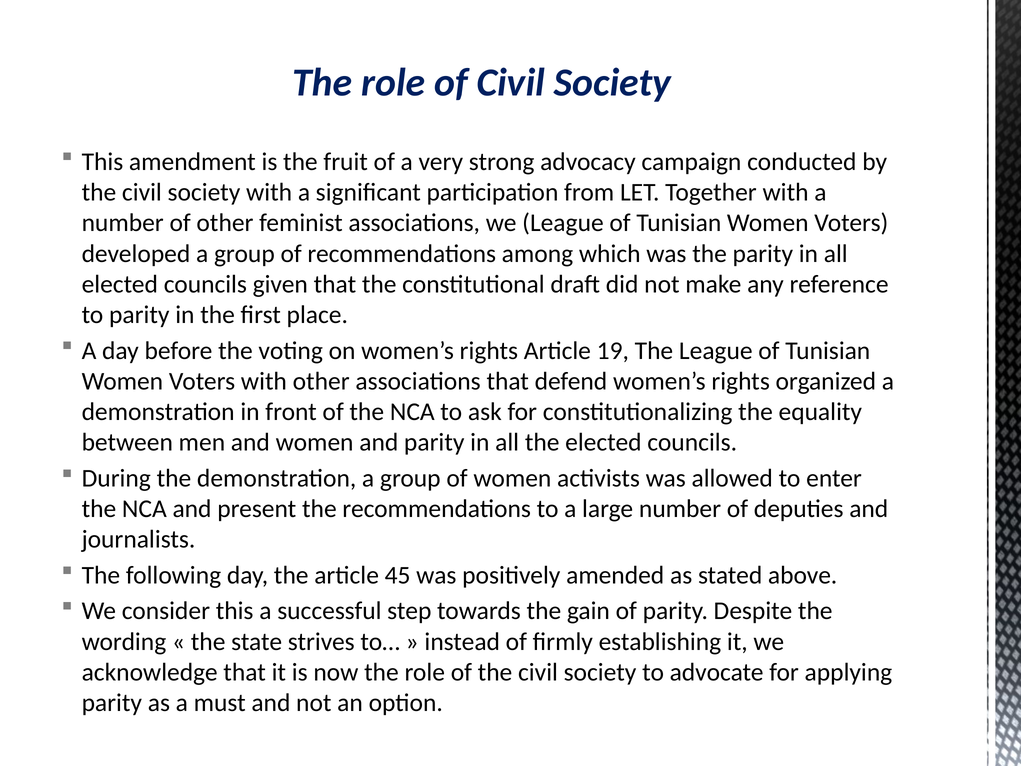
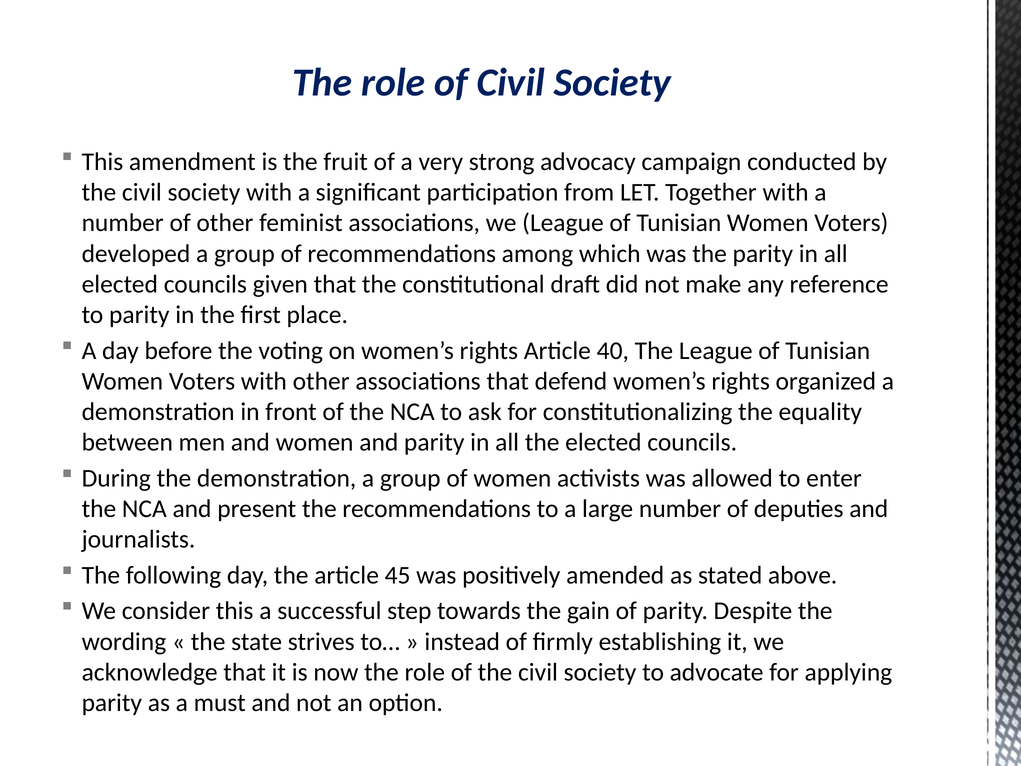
19: 19 -> 40
